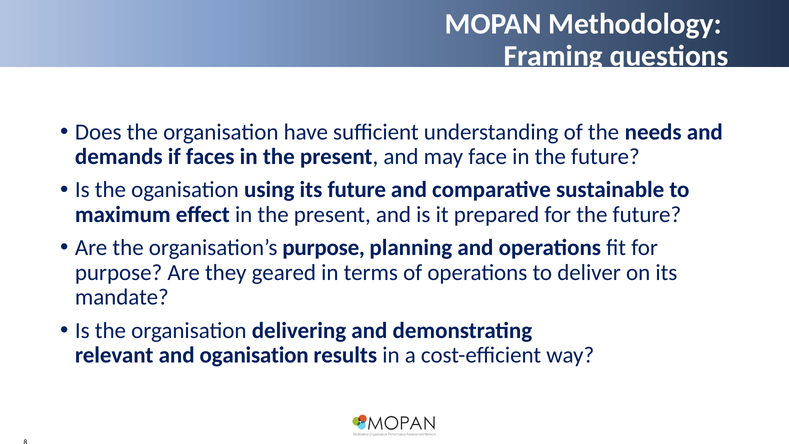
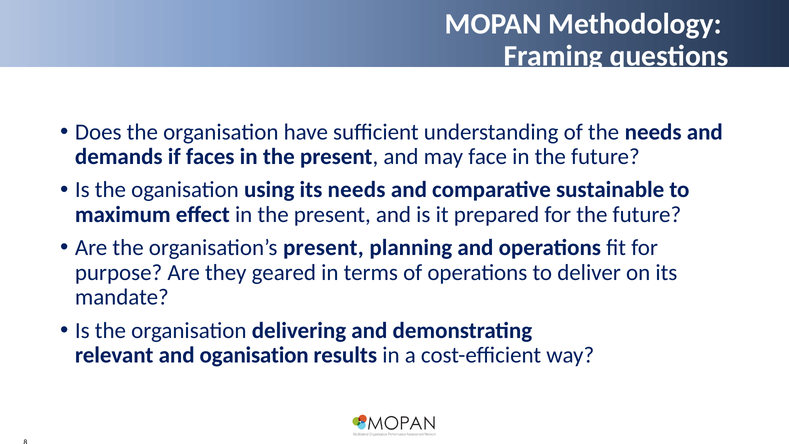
its future: future -> needs
organisation’s purpose: purpose -> present
